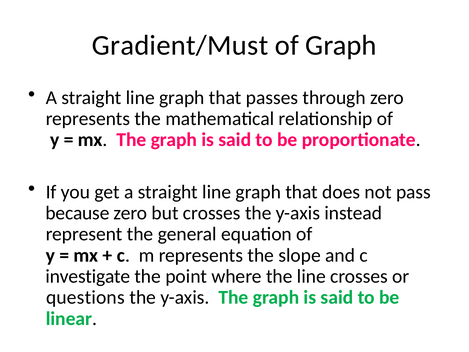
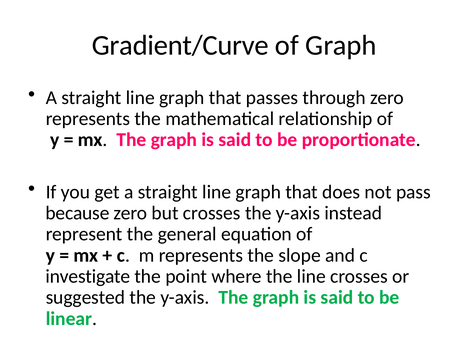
Gradient/Must: Gradient/Must -> Gradient/Curve
questions: questions -> suggested
